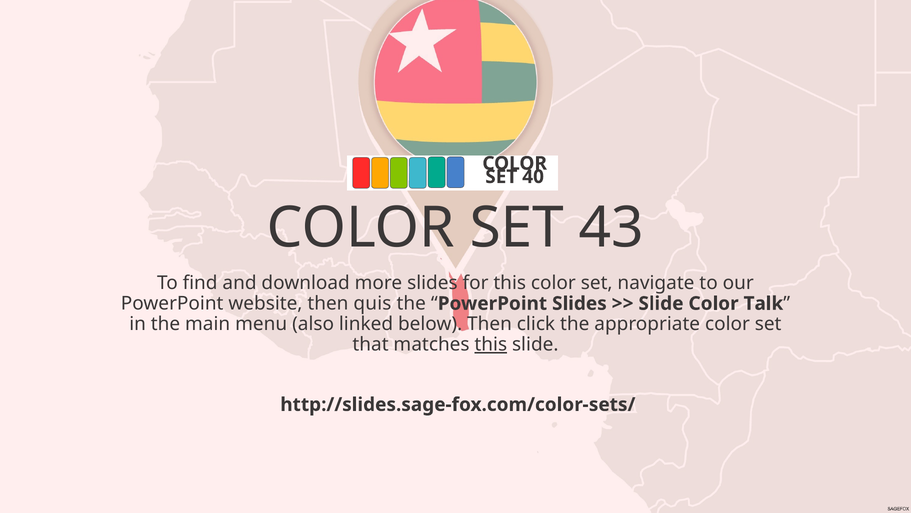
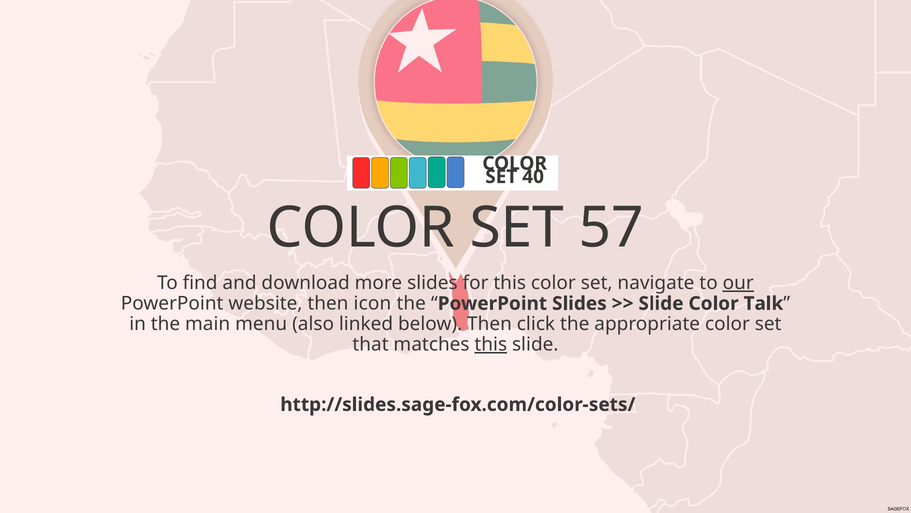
43: 43 -> 57
our underline: none -> present
quis: quis -> icon
